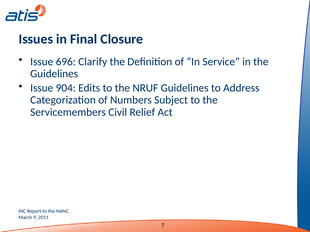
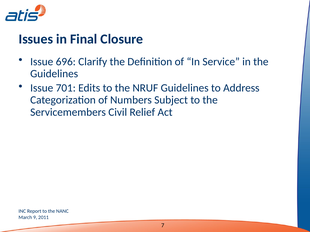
904: 904 -> 701
